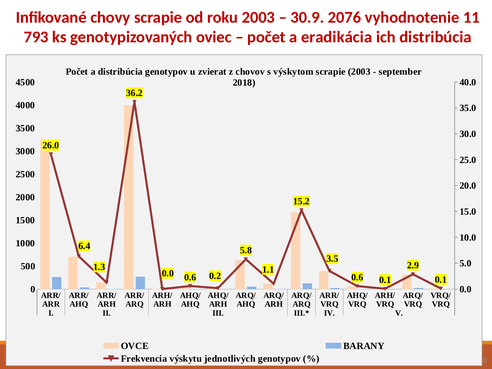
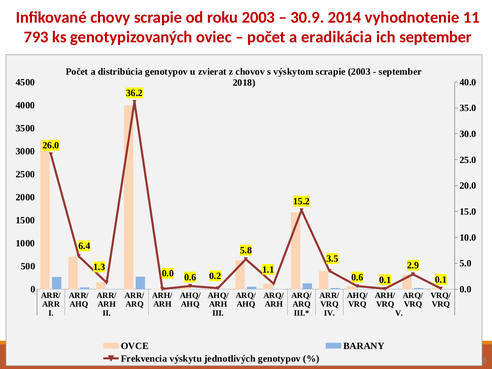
2076: 2076 -> 2014
ich distribúcia: distribúcia -> september
